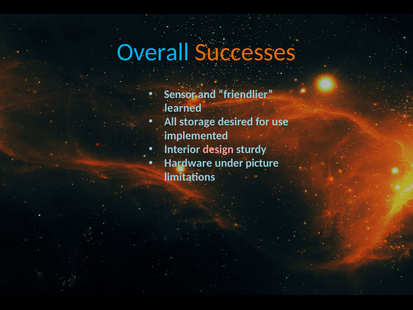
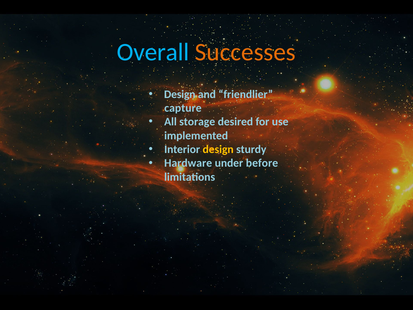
Sensor at (180, 94): Sensor -> Design
learned: learned -> capture
design at (218, 149) colour: pink -> yellow
picture: picture -> before
